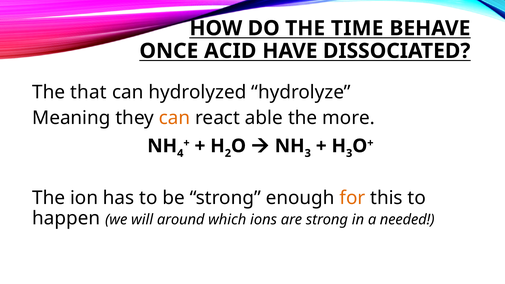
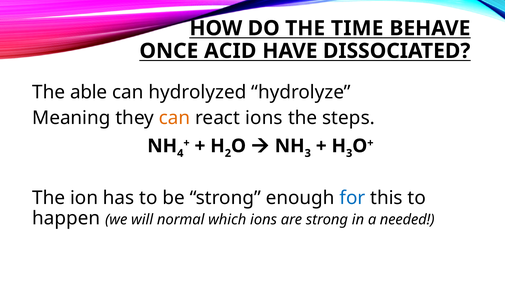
that: that -> able
react able: able -> ions
more: more -> steps
for colour: orange -> blue
around: around -> normal
